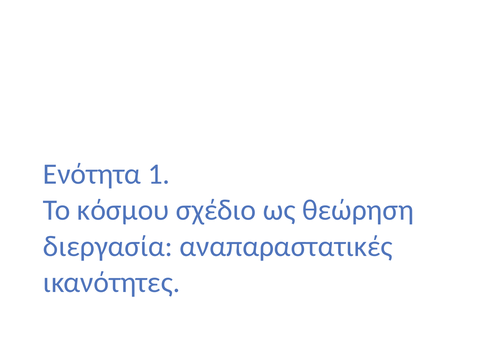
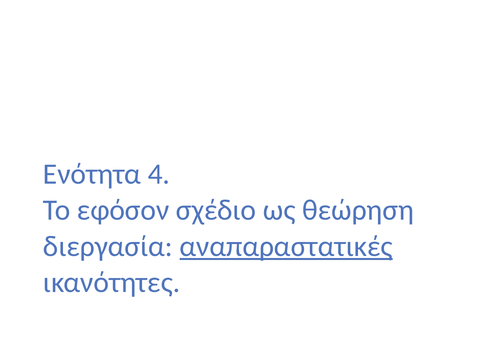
1: 1 -> 4
κόσμου: κόσμου -> εφόσον
αναπαραστατικές underline: none -> present
